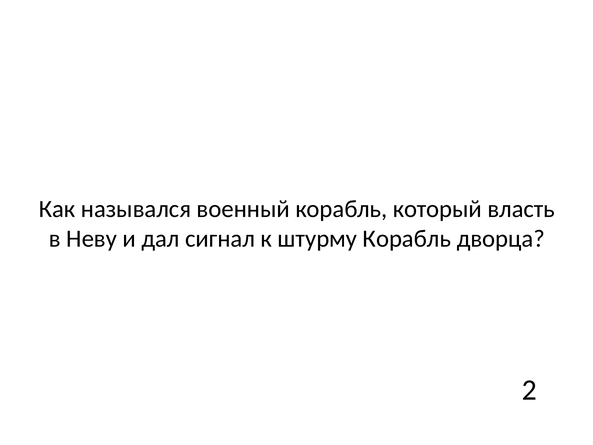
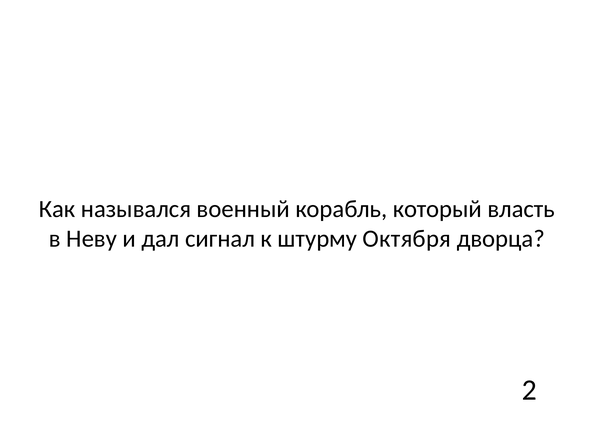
штурму Корабль: Корабль -> Октября
